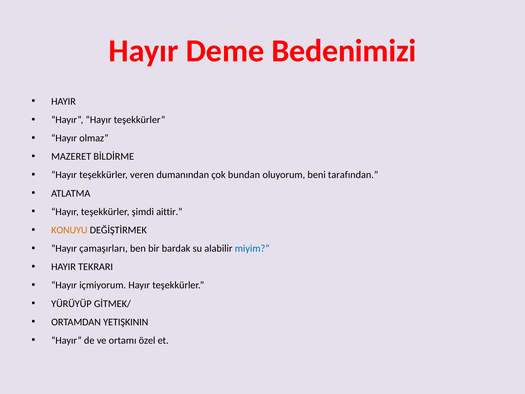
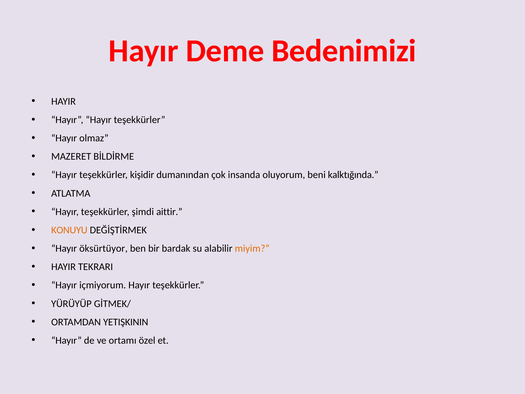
veren: veren -> kişidir
bundan: bundan -> insanda
tarafından: tarafından -> kalktığında
çamaşırları: çamaşırları -> öksürtüyor
miyim colour: blue -> orange
